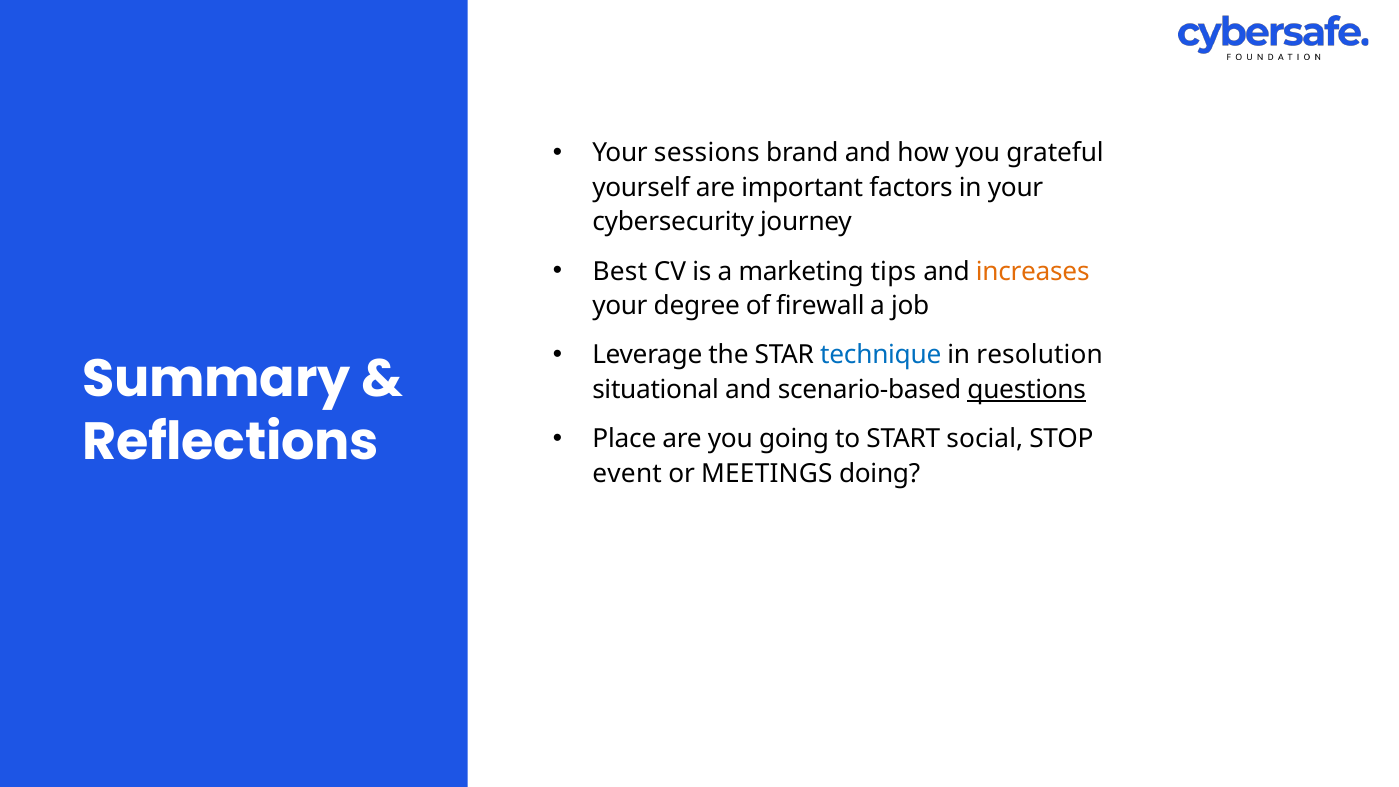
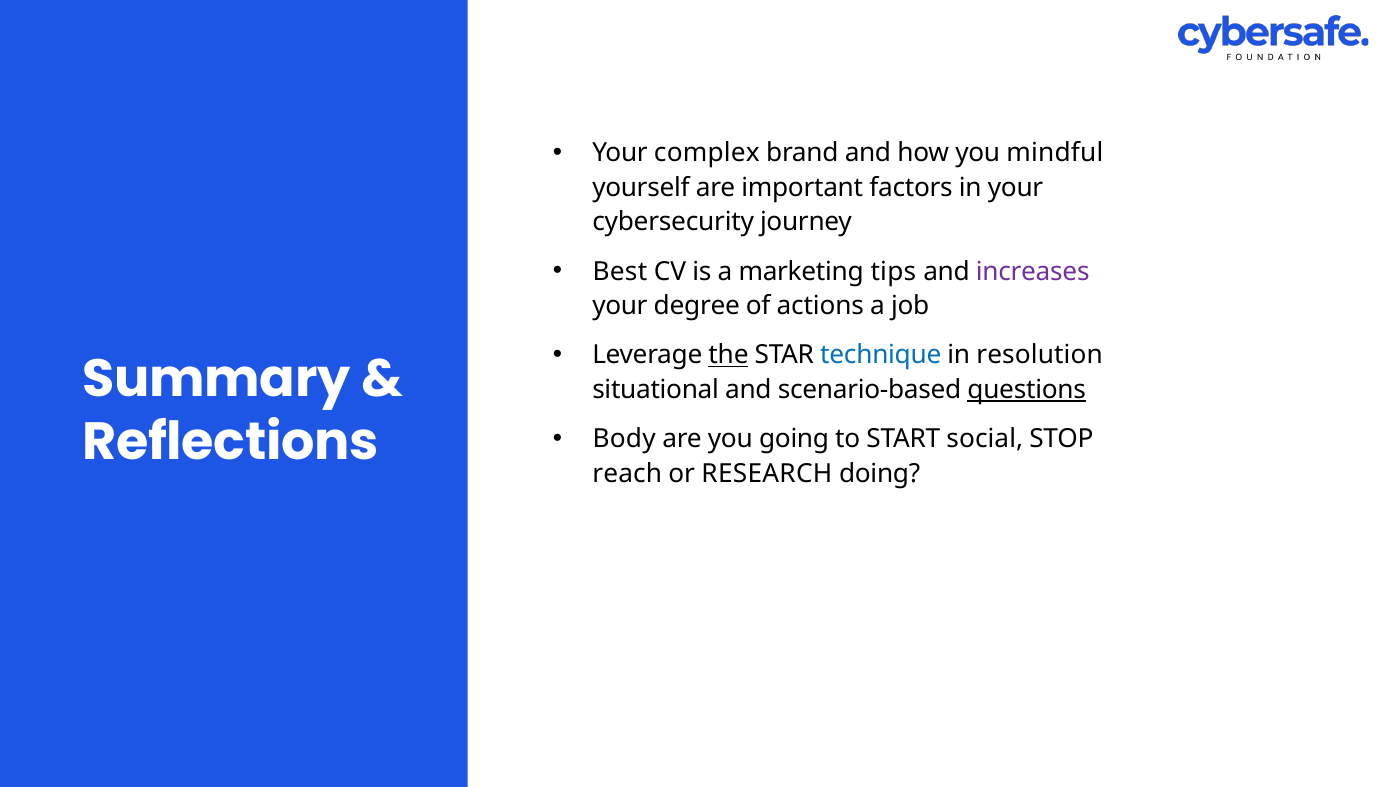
sessions: sessions -> complex
grateful: grateful -> mindful
increases colour: orange -> purple
firewall: firewall -> actions
the underline: none -> present
Place: Place -> Body
event: event -> reach
MEETINGS: MEETINGS -> RESEARCH
